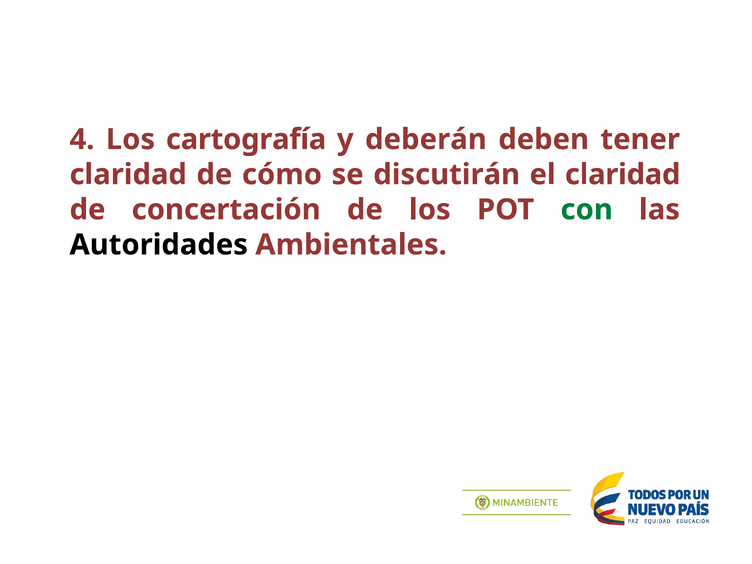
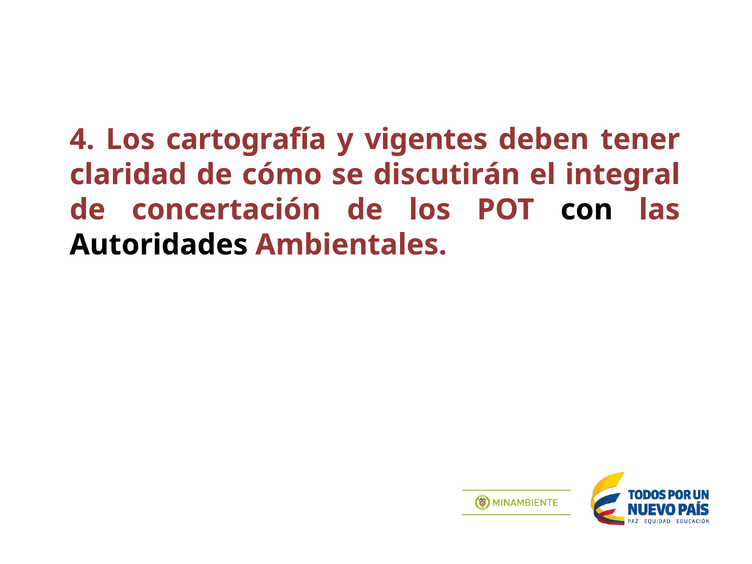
deberán: deberán -> vigentes
el claridad: claridad -> integral
con colour: green -> black
